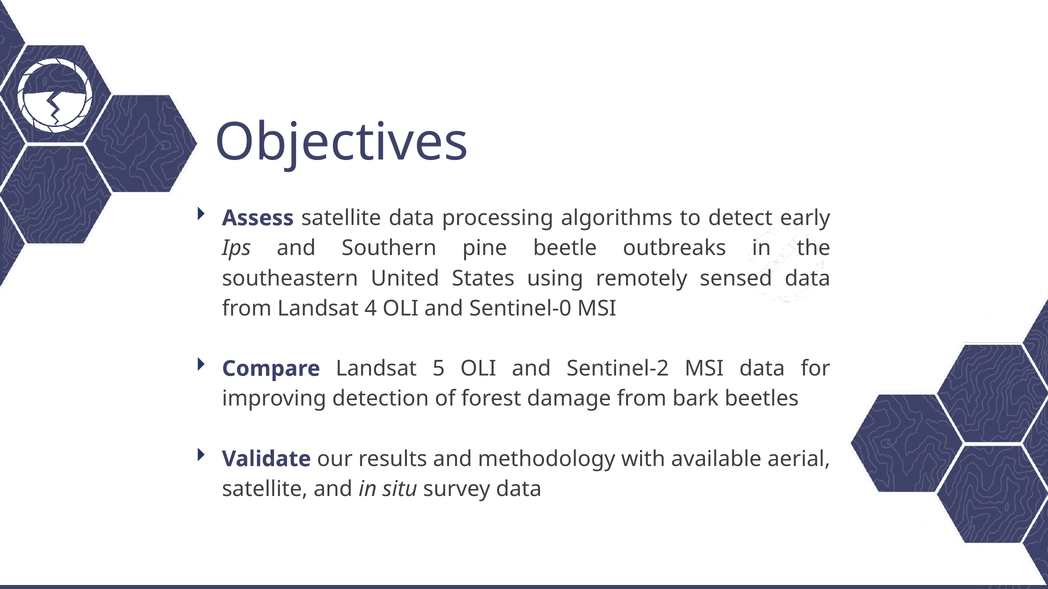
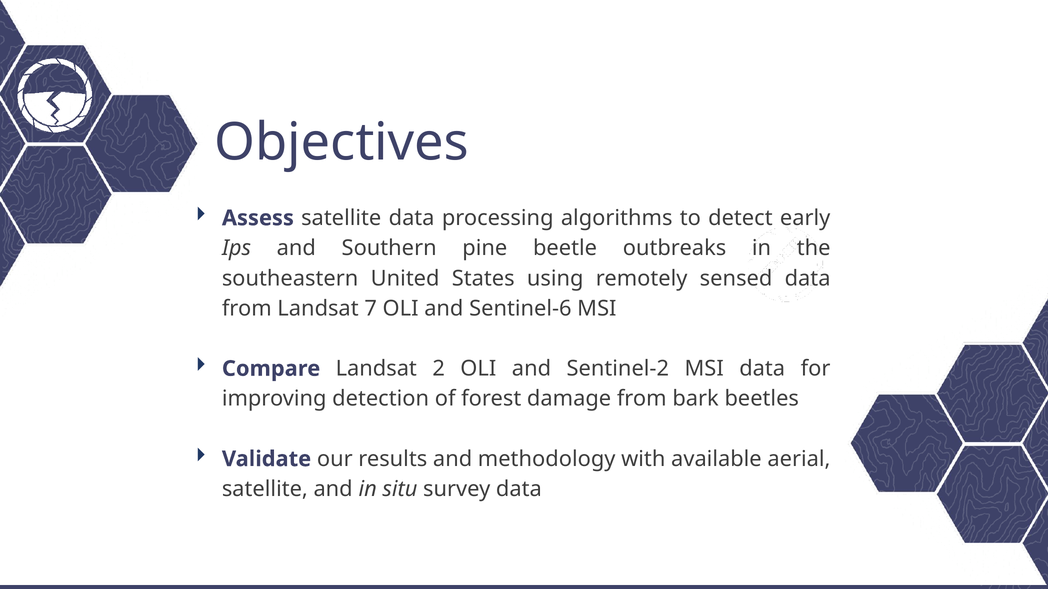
4: 4 -> 7
Sentinel-0: Sentinel-0 -> Sentinel-6
5: 5 -> 2
